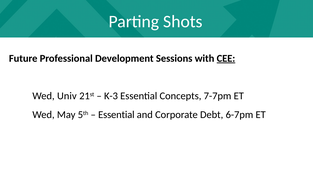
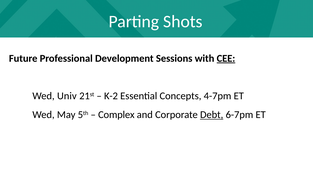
K-3: K-3 -> K-2
7-7pm: 7-7pm -> 4-7pm
Essential at (116, 115): Essential -> Complex
Debt underline: none -> present
